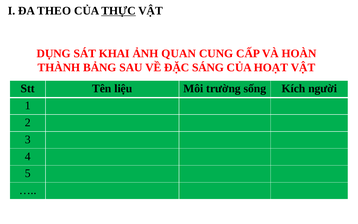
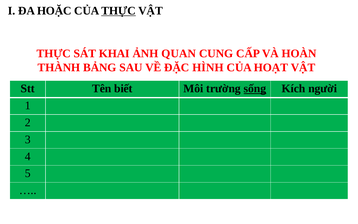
THEO: THEO -> HOẶC
DỤNG at (54, 53): DỤNG -> THỰC
SÁNG: SÁNG -> HÌNH
liệu: liệu -> biết
sống underline: none -> present
